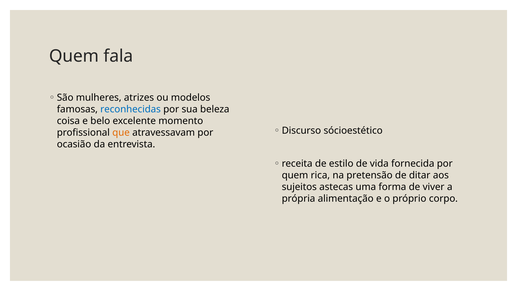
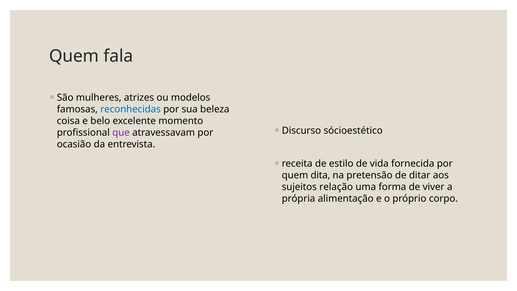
que colour: orange -> purple
rica: rica -> dita
astecas: astecas -> relação
